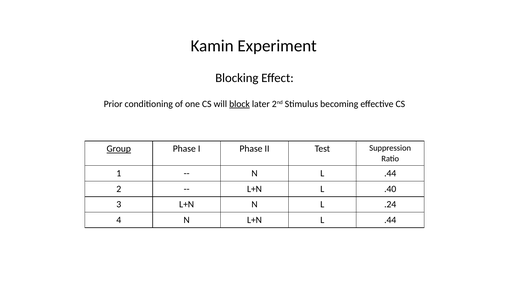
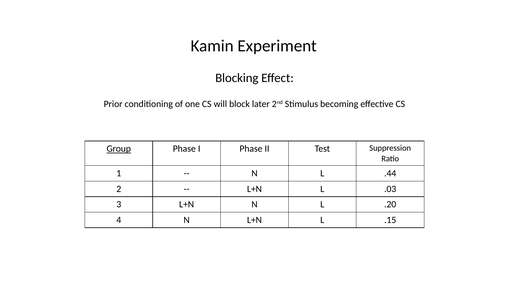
block underline: present -> none
.40: .40 -> .03
.24: .24 -> .20
L+N L .44: .44 -> .15
